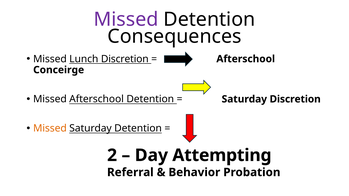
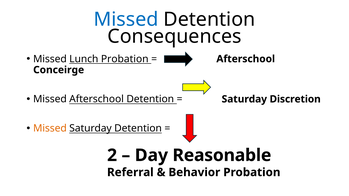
Missed at (126, 20) colour: purple -> blue
Lunch Discretion: Discretion -> Probation
Attempting: Attempting -> Reasonable
